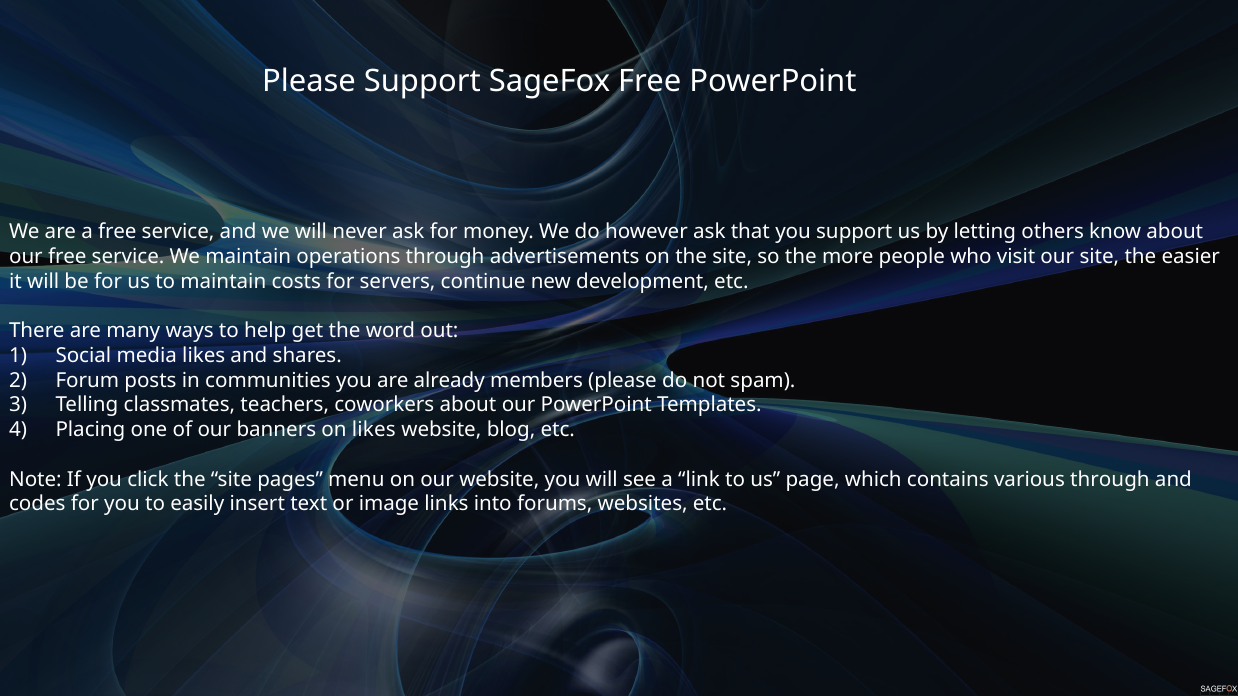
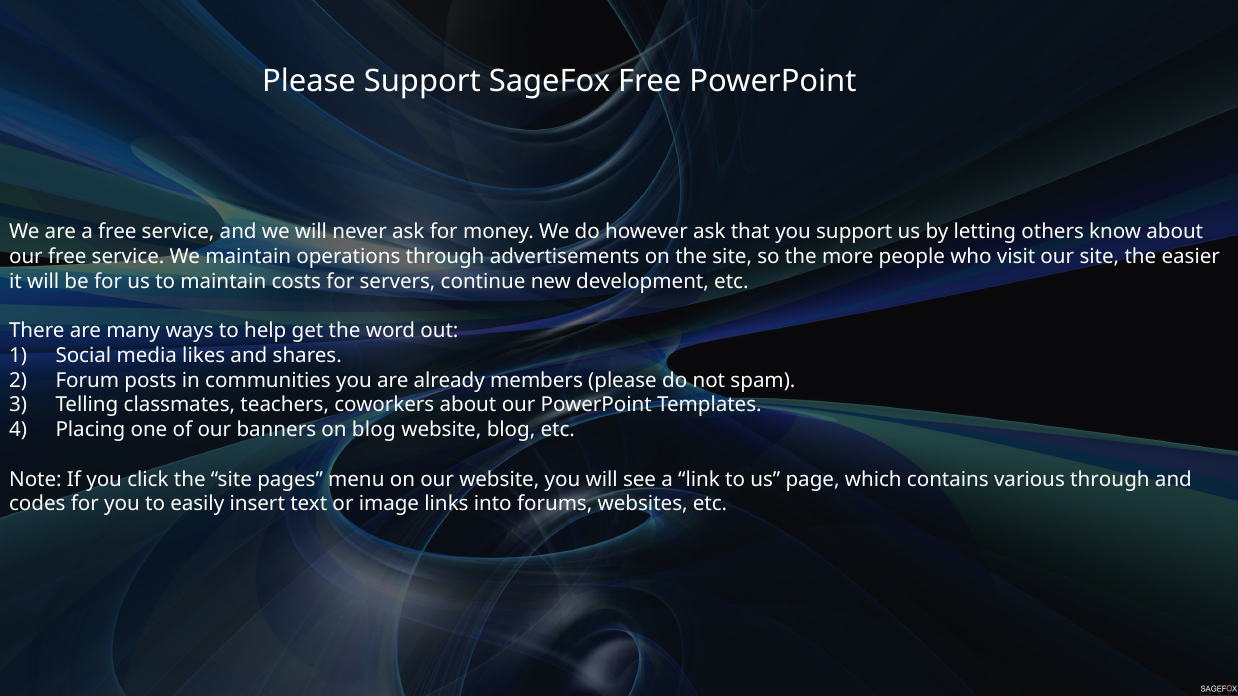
on likes: likes -> blog
